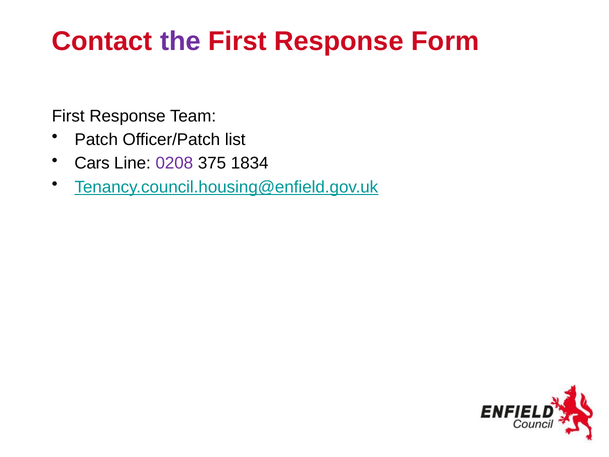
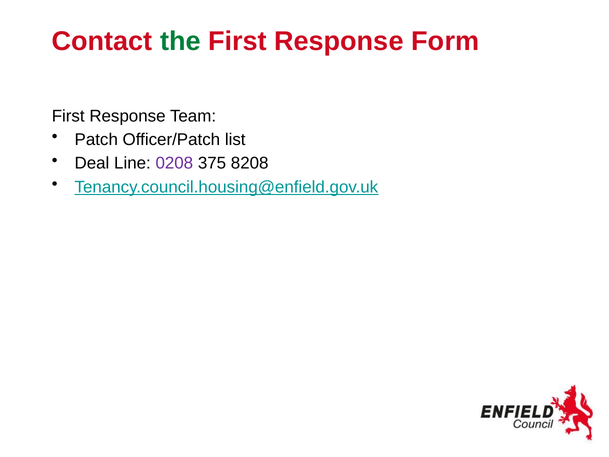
the colour: purple -> green
Cars: Cars -> Deal
1834: 1834 -> 8208
